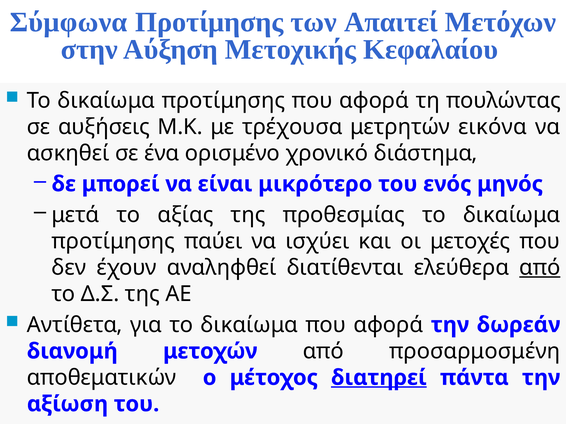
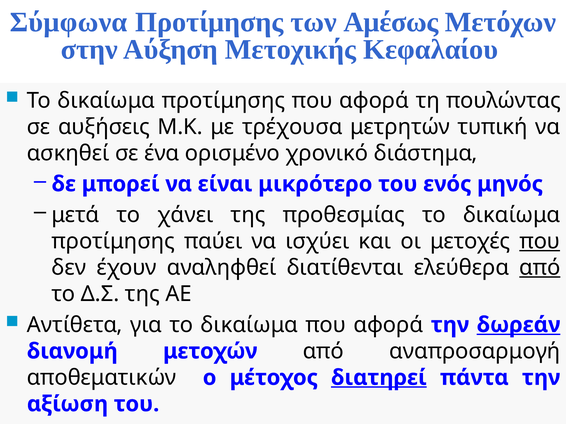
Απαιτεί: Απαιτεί -> Αμέσως
εικόνα: εικόνα -> τυπική
αξίας: αξίας -> χάνει
που at (540, 242) underline: none -> present
δωρεάν underline: none -> present
προσαρμοσμένη: προσαρμοσμένη -> αναπροσαρμογή
